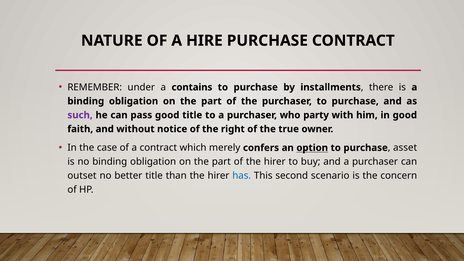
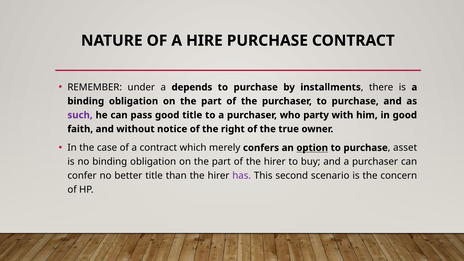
contains: contains -> depends
outset: outset -> confer
has colour: blue -> purple
